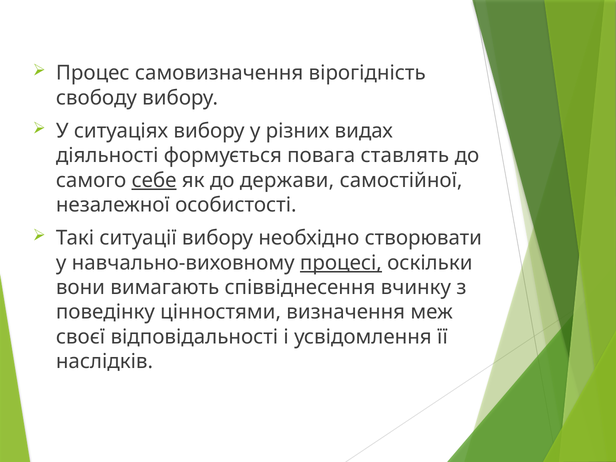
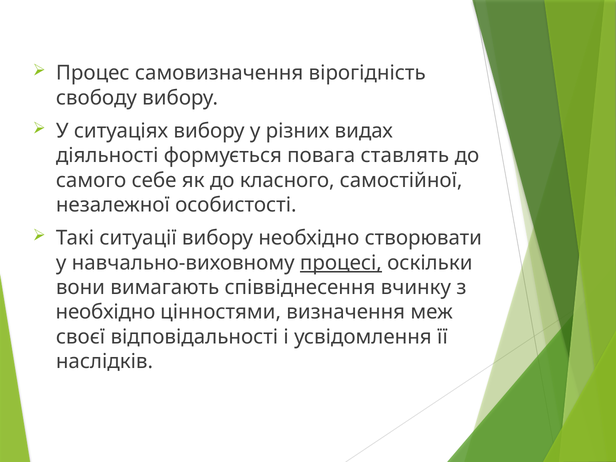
себе underline: present -> none
держави: держави -> класного
поведінку at (105, 312): поведінку -> необхідно
